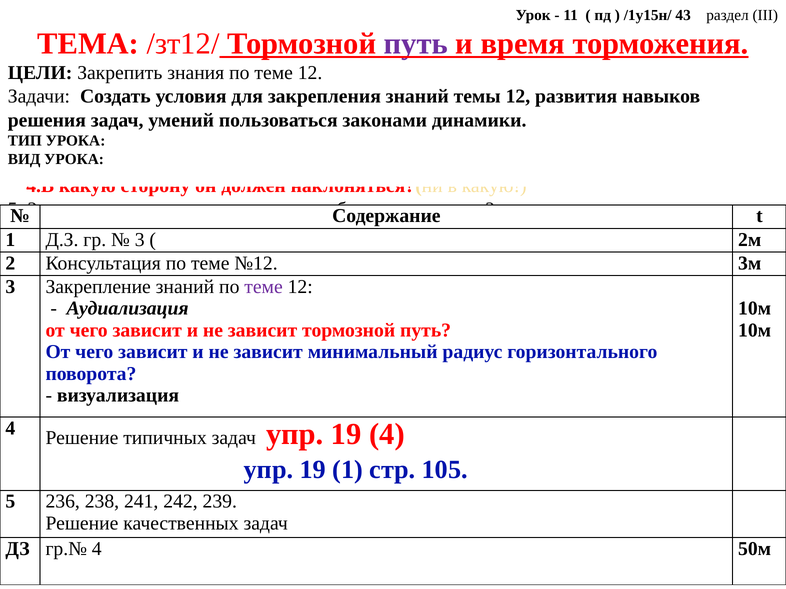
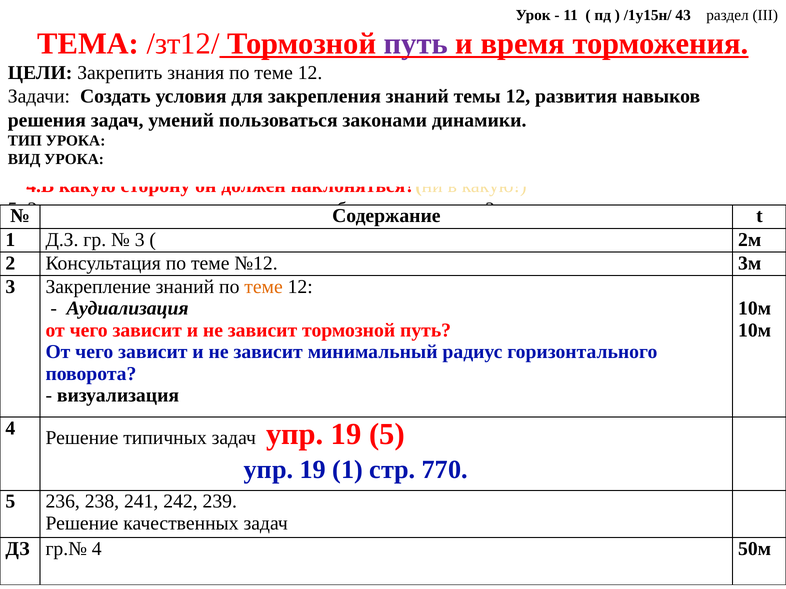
теме at (264, 287) colour: purple -> orange
19 4: 4 -> 5
105: 105 -> 770
